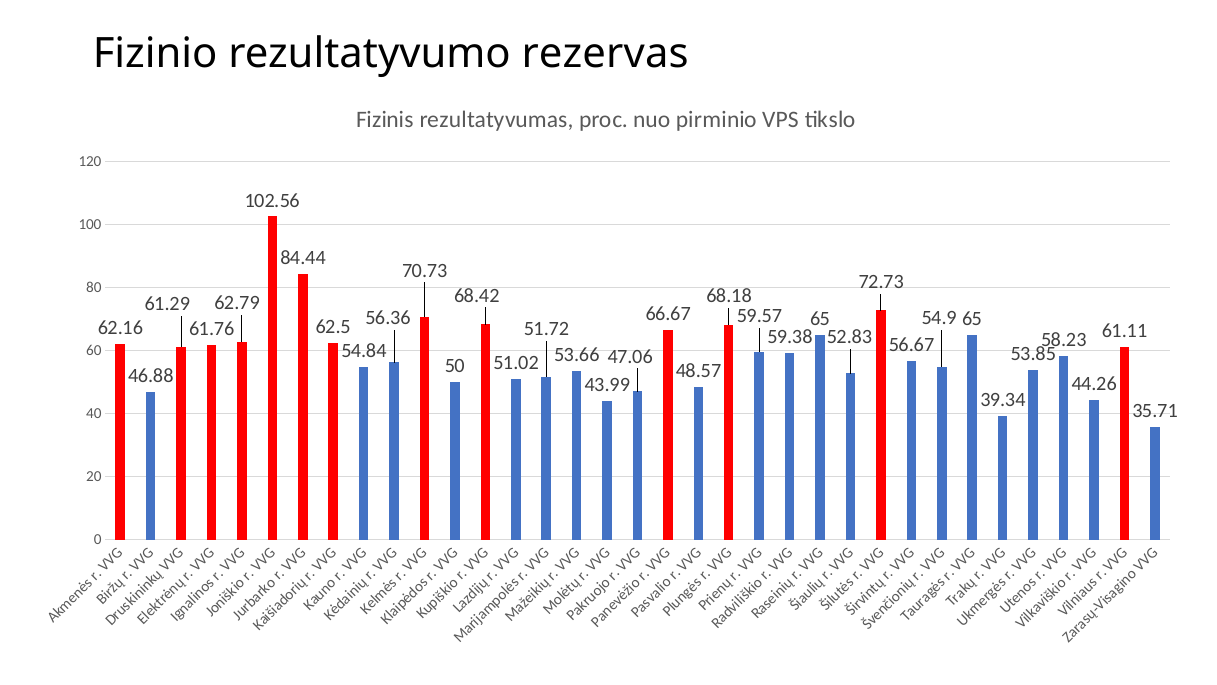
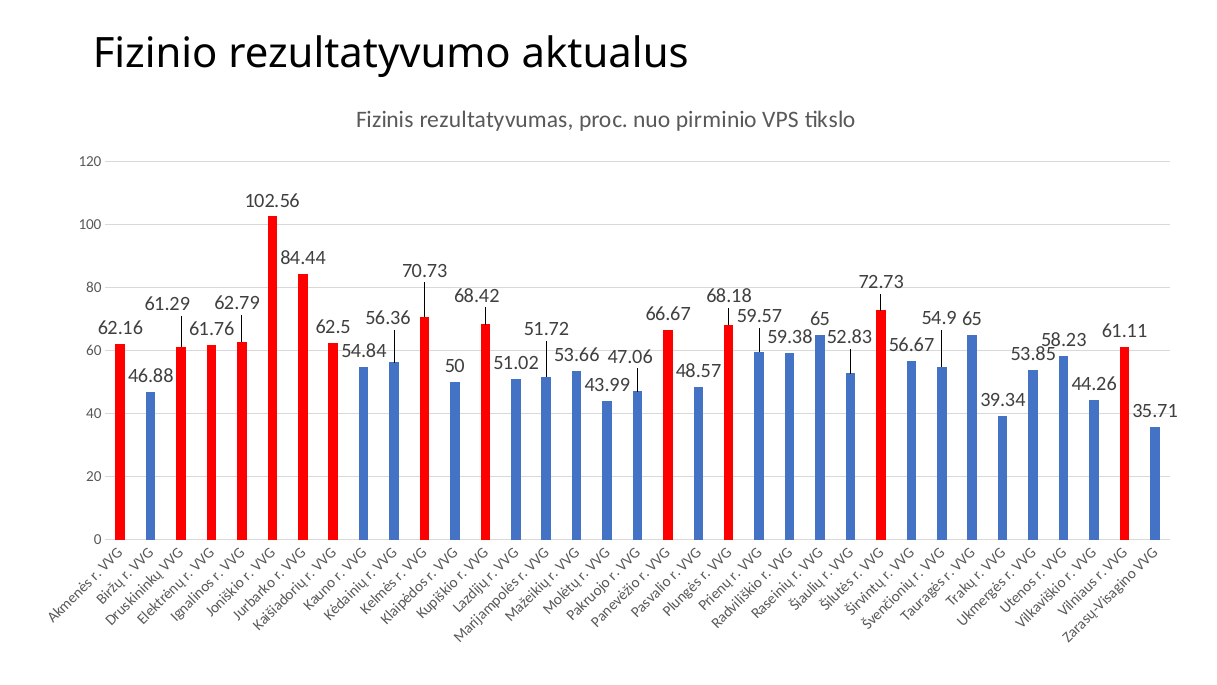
rezervas: rezervas -> aktualus
